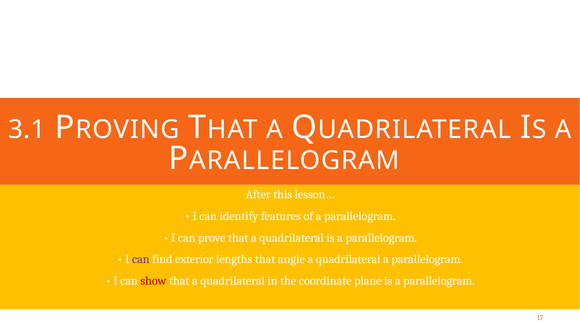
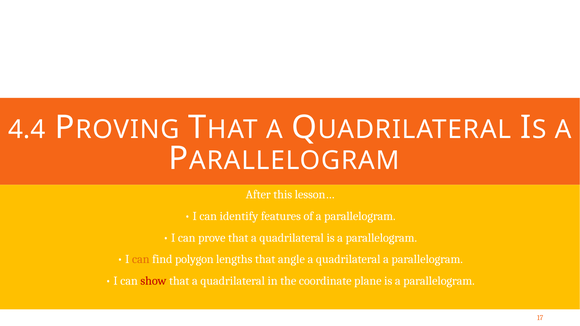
3.1: 3.1 -> 4.4
can at (141, 259) colour: purple -> orange
exterior: exterior -> polygon
